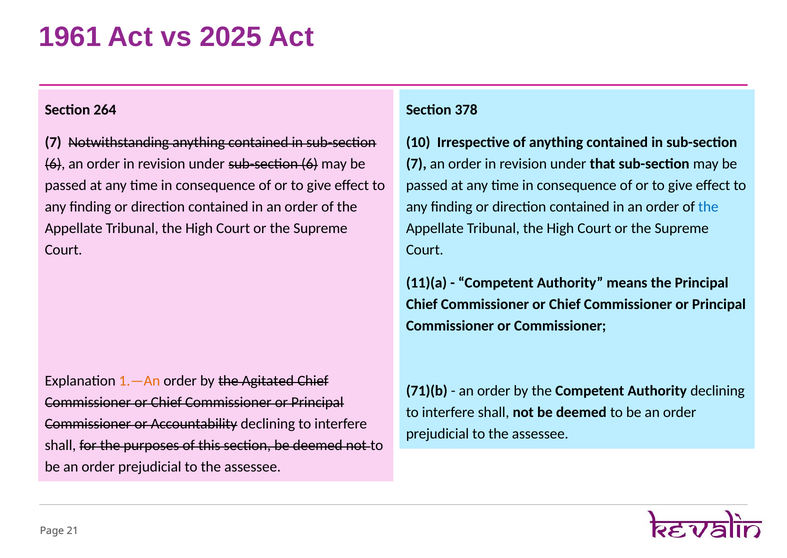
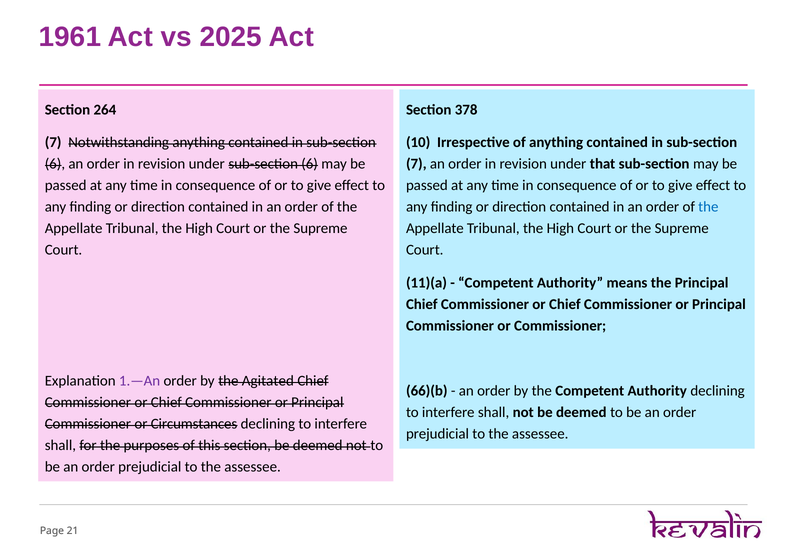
1.—An colour: orange -> purple
71)(b: 71)(b -> 66)(b
Accountability: Accountability -> Circumstances
